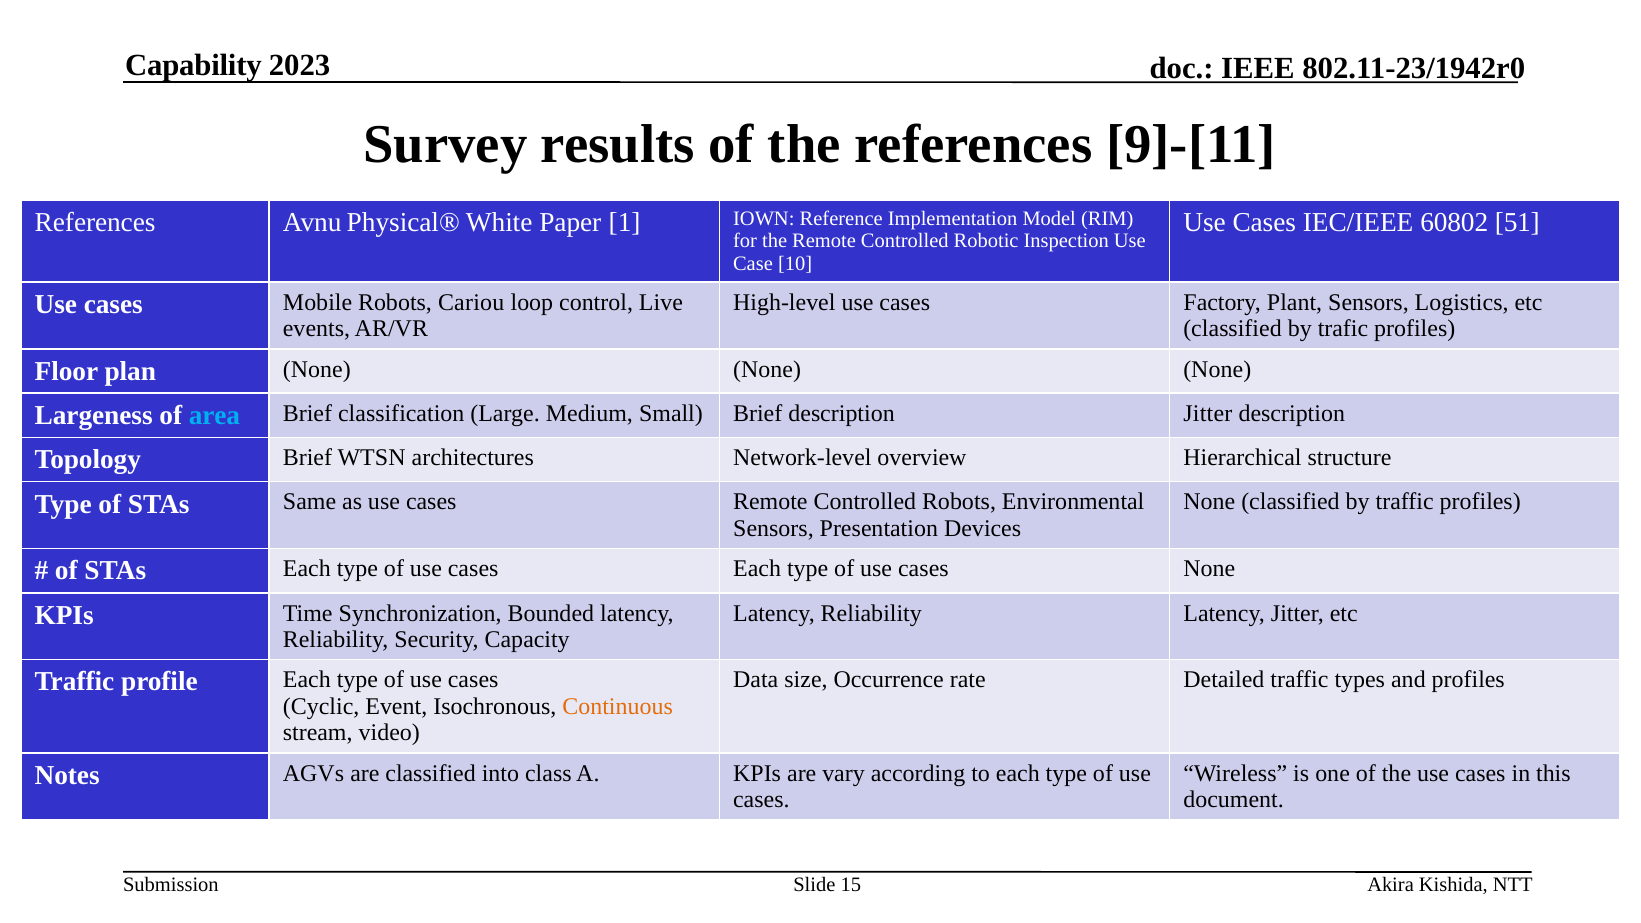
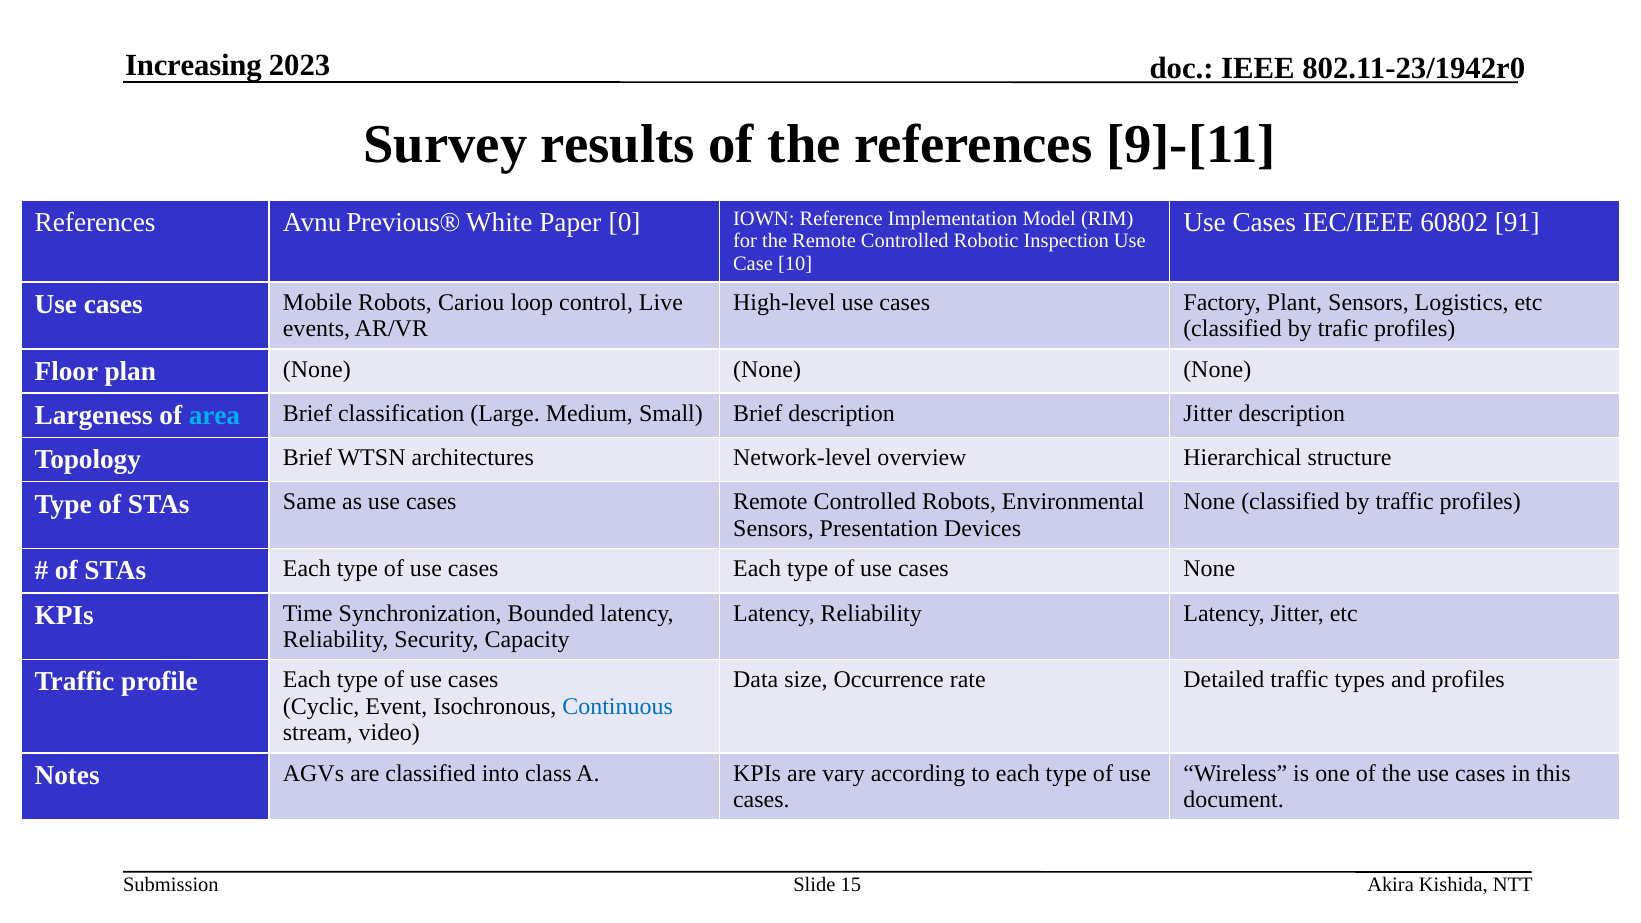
Capability: Capability -> Increasing
Physical®: Physical® -> Previous®
1: 1 -> 0
51: 51 -> 91
Continuous colour: orange -> blue
